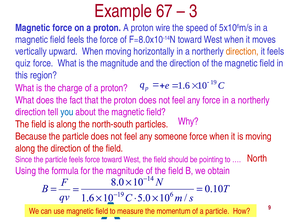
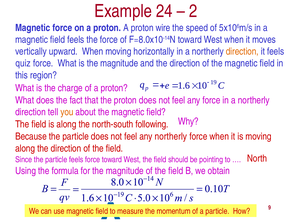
67: 67 -> 24
3: 3 -> 2
you colour: blue -> orange
particles: particles -> following
any someone: someone -> northerly
